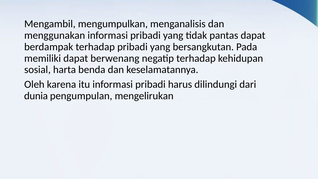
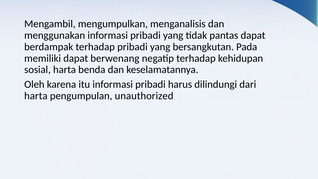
dunia at (36, 96): dunia -> harta
mengelirukan: mengelirukan -> unauthorized
